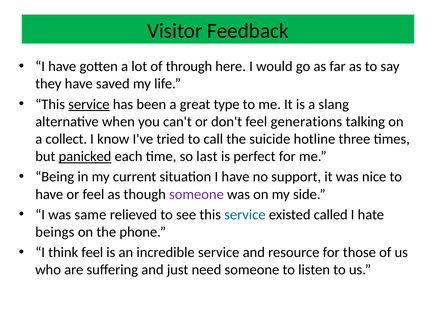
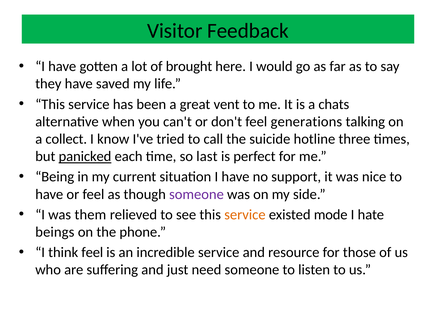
through: through -> brought
service at (89, 104) underline: present -> none
type: type -> vent
slang: slang -> chats
same: same -> them
service at (245, 215) colour: blue -> orange
called: called -> mode
